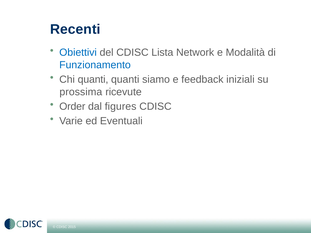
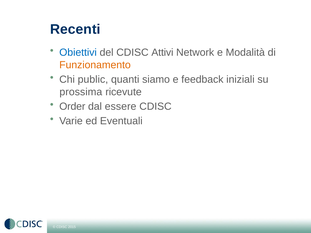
Lista: Lista -> Attivi
Funzionamento colour: blue -> orange
Chi quanti: quanti -> public
figures: figures -> essere
